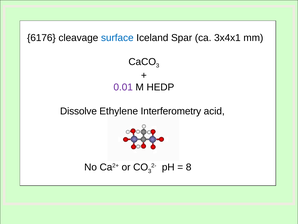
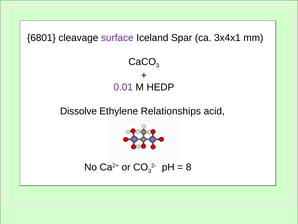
6176: 6176 -> 6801
surface colour: blue -> purple
Interferometry: Interferometry -> Relationships
